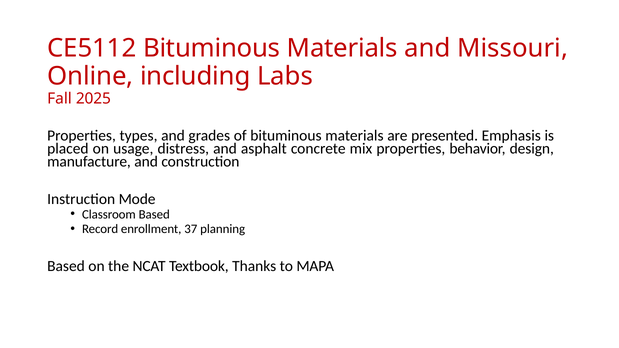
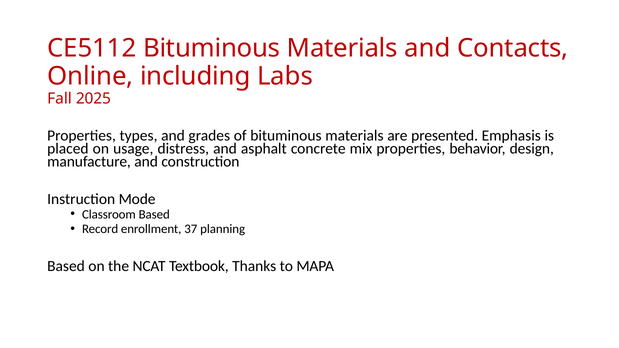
Missouri: Missouri -> Contacts
